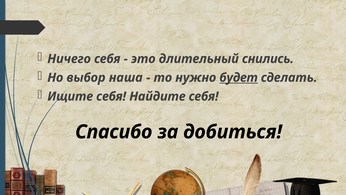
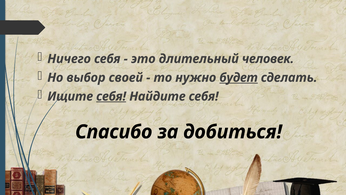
снились: снились -> человек
наша: наша -> своей
себя at (111, 96) underline: none -> present
